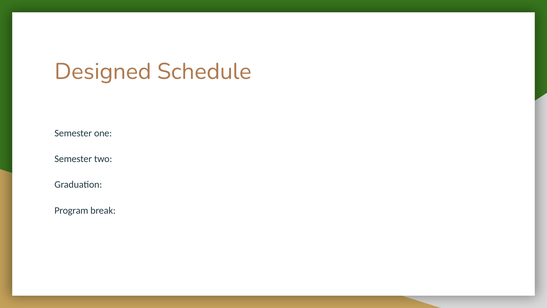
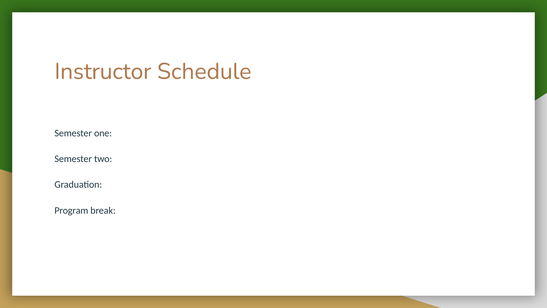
Designed: Designed -> Instructor
